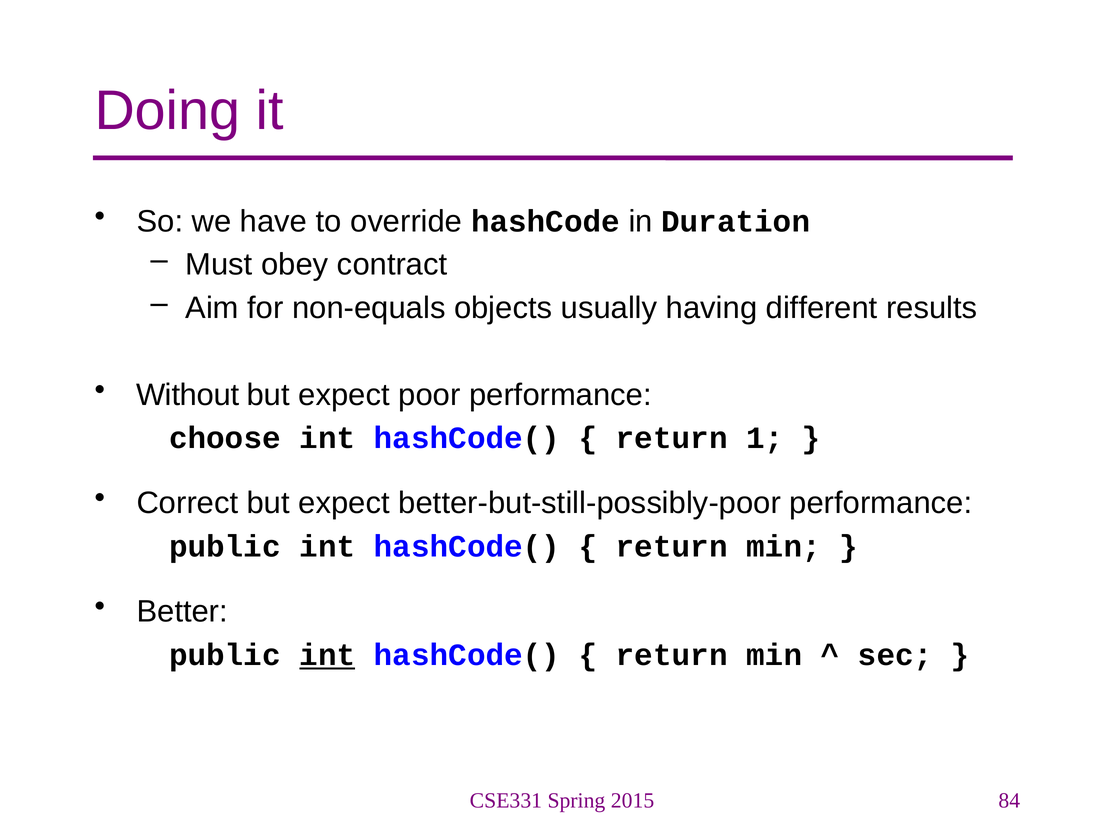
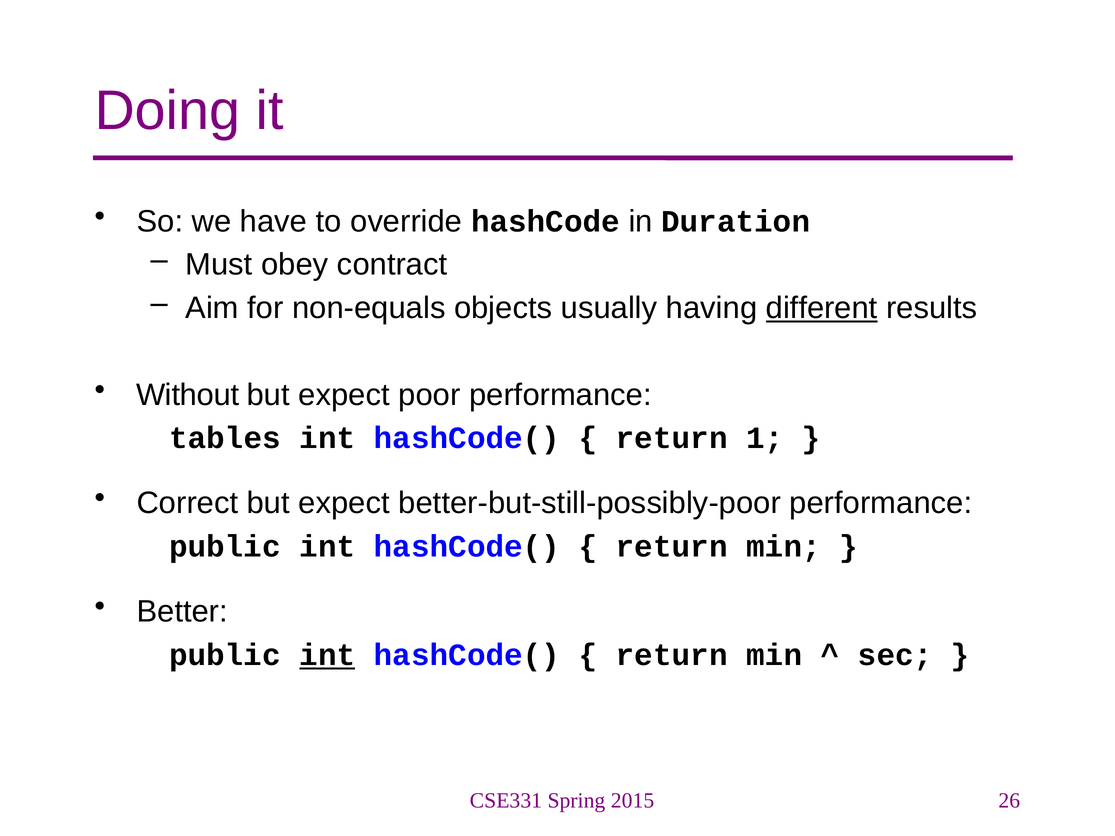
different underline: none -> present
choose: choose -> tables
84: 84 -> 26
